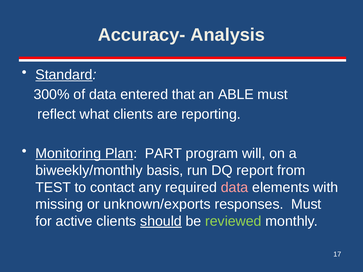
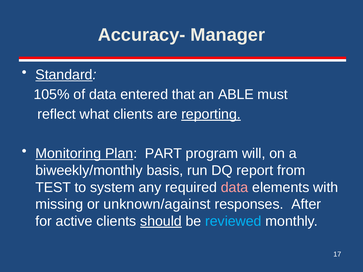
Analysis: Analysis -> Manager
300%: 300% -> 105%
reporting underline: none -> present
contact: contact -> system
unknown/exports: unknown/exports -> unknown/against
responses Must: Must -> After
reviewed colour: light green -> light blue
